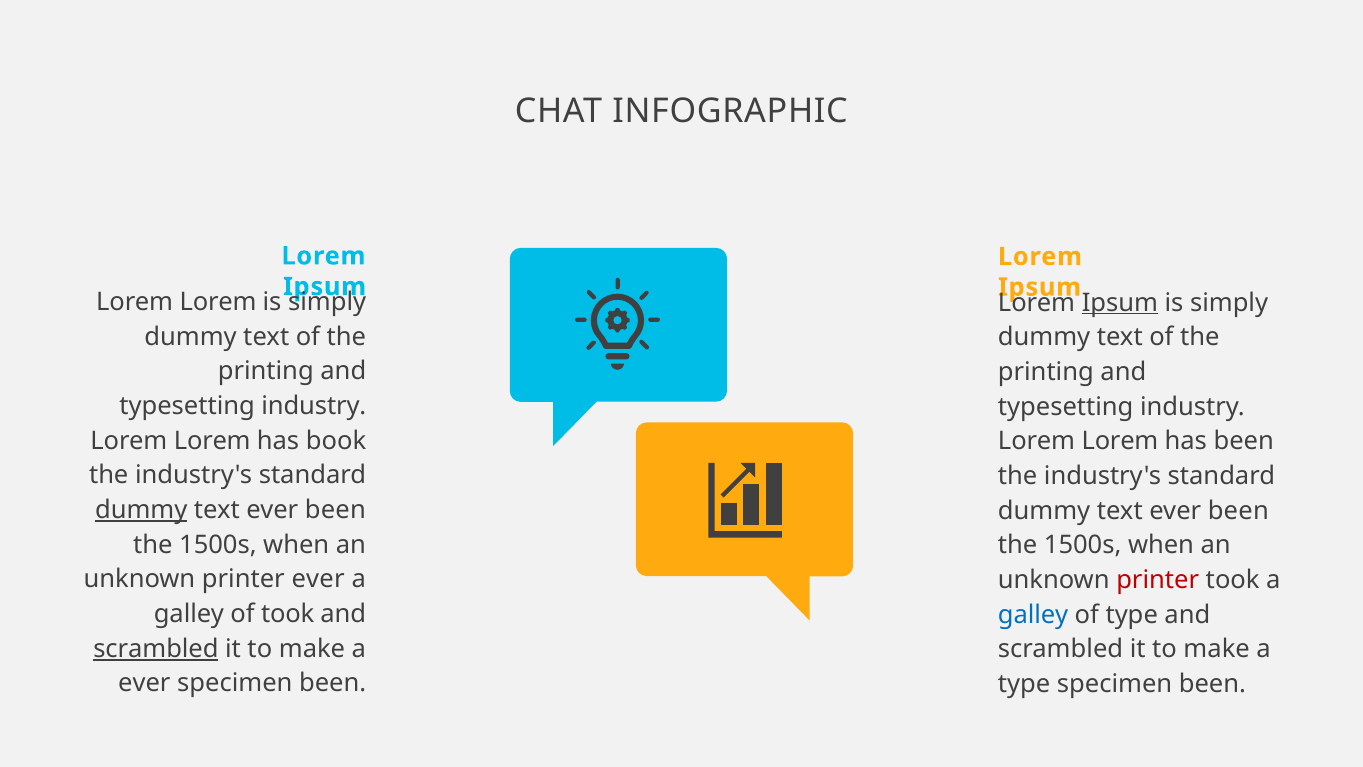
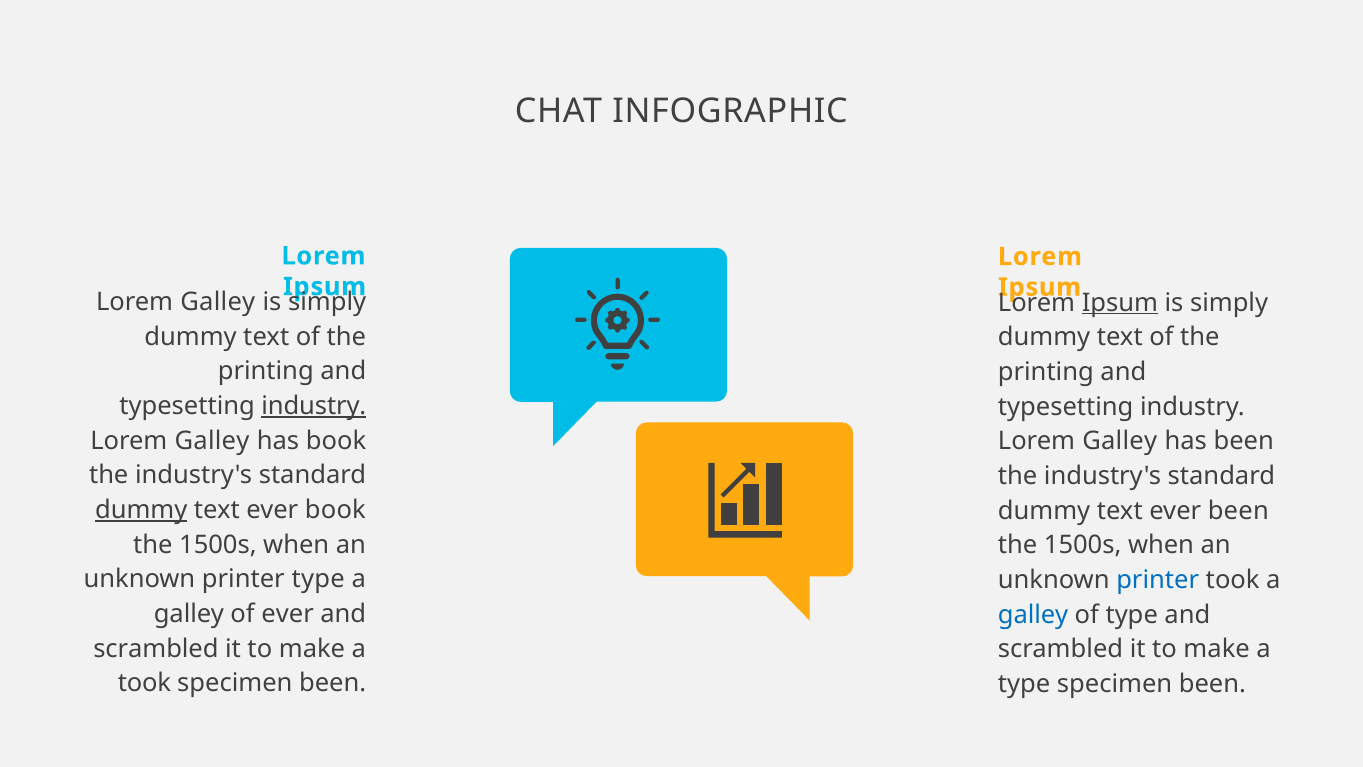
Lorem at (218, 302): Lorem -> Galley
industry at (314, 406) underline: none -> present
Lorem at (212, 441): Lorem -> Galley
Lorem at (1120, 441): Lorem -> Galley
been at (335, 510): been -> book
printer ever: ever -> type
printer at (1158, 580) colour: red -> blue
of took: took -> ever
scrambled at (156, 649) underline: present -> none
ever at (144, 683): ever -> took
